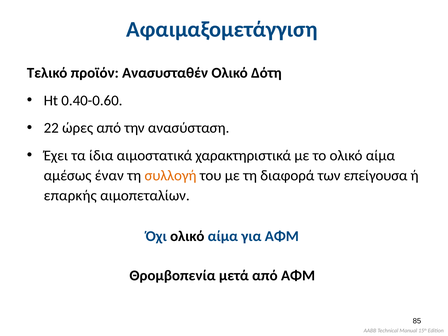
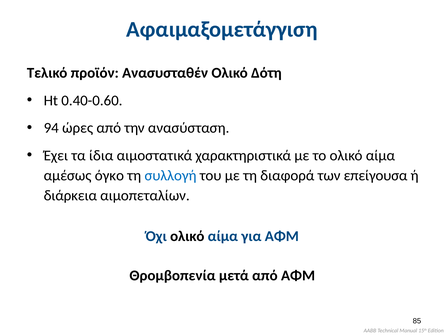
22: 22 -> 94
έναν: έναν -> όγκο
συλλογή colour: orange -> blue
επαρκής: επαρκής -> διάρκεια
